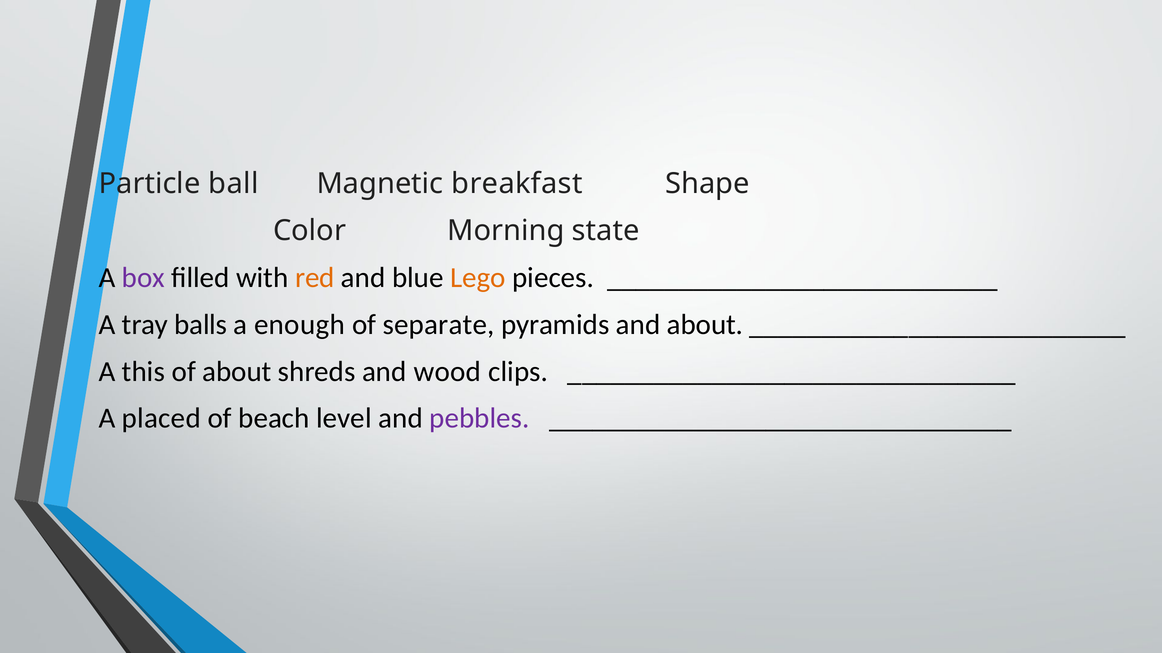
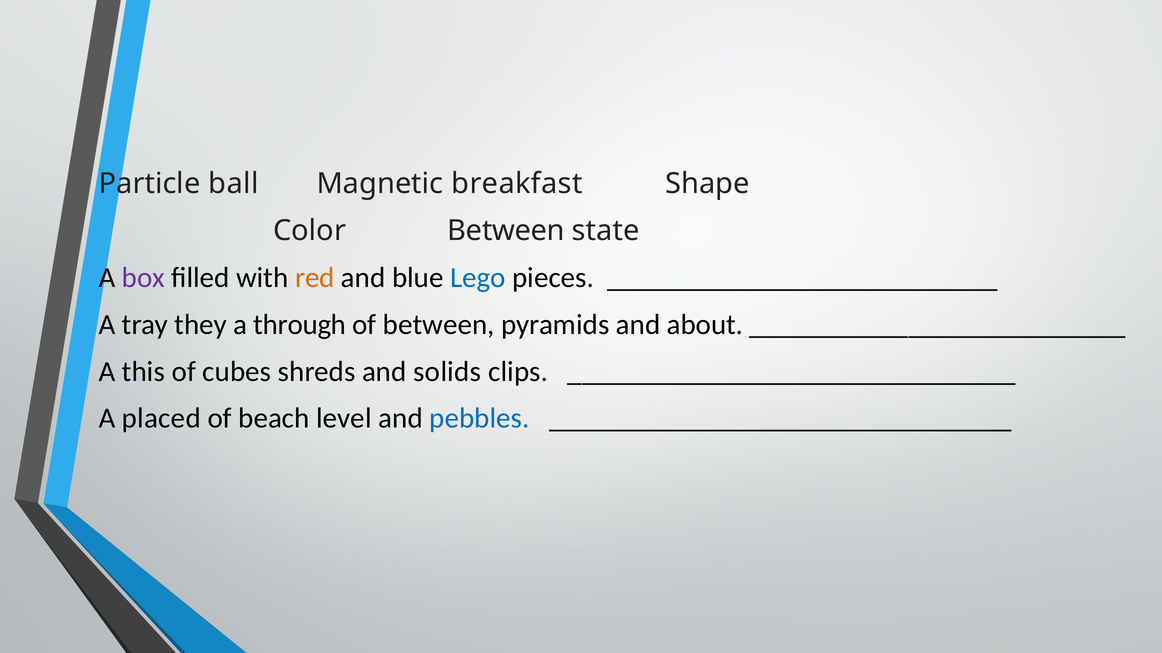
Color Morning: Morning -> Between
Lego colour: orange -> blue
balls: balls -> they
enough: enough -> through
of separate: separate -> between
of about: about -> cubes
wood: wood -> solids
pebbles colour: purple -> blue
